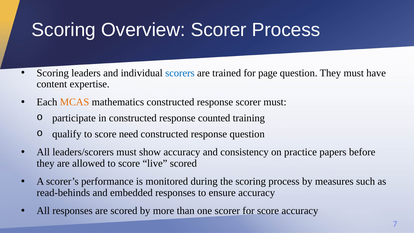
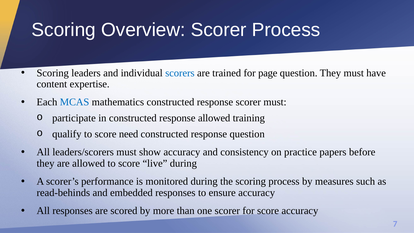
MCAS colour: orange -> blue
response counted: counted -> allowed
live scored: scored -> during
